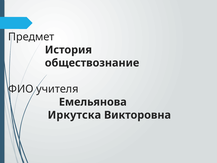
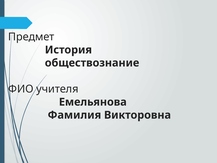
Иркутска: Иркутска -> Фамилия
